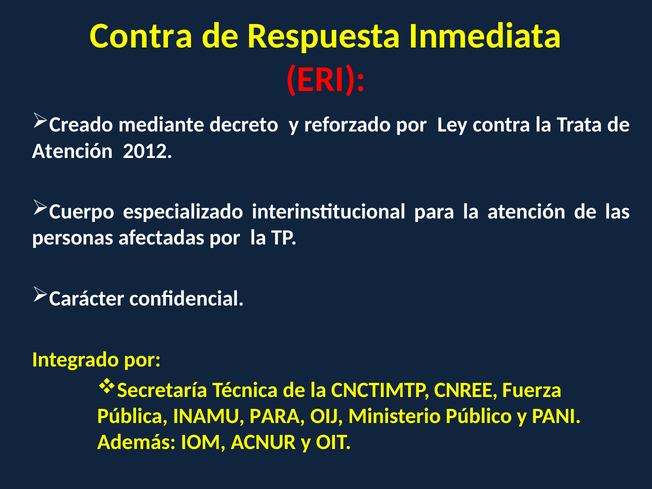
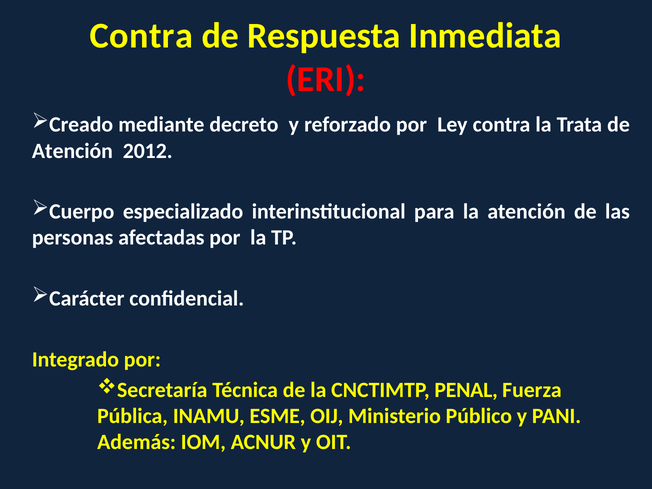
CNREE: CNREE -> PENAL
INAMU PARA: PARA -> ESME
